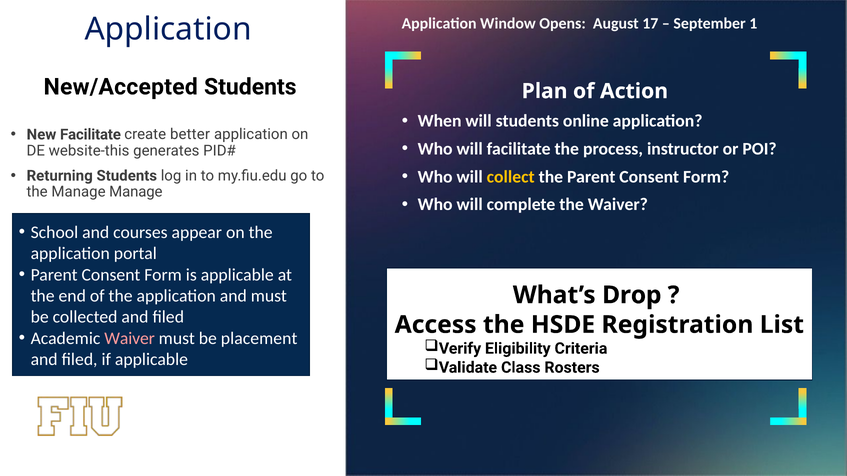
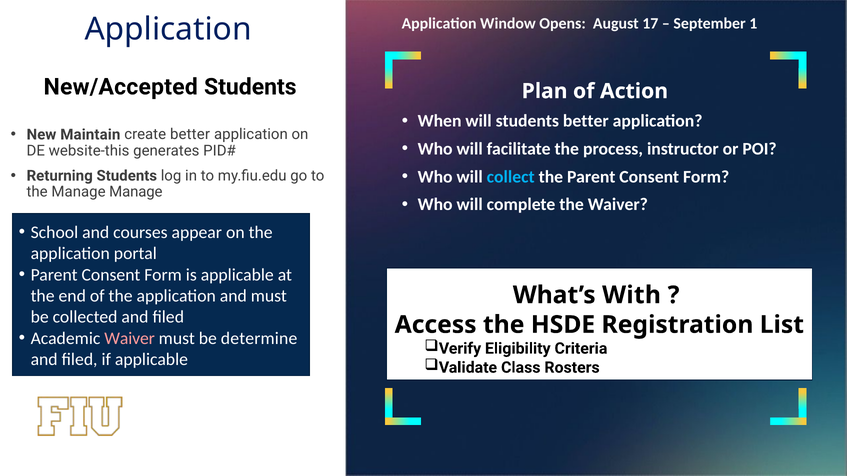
students online: online -> better
New Facilitate: Facilitate -> Maintain
collect colour: yellow -> light blue
Drop: Drop -> With
placement: placement -> determine
